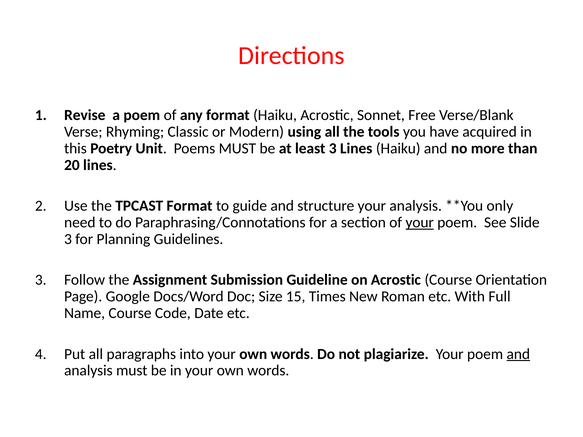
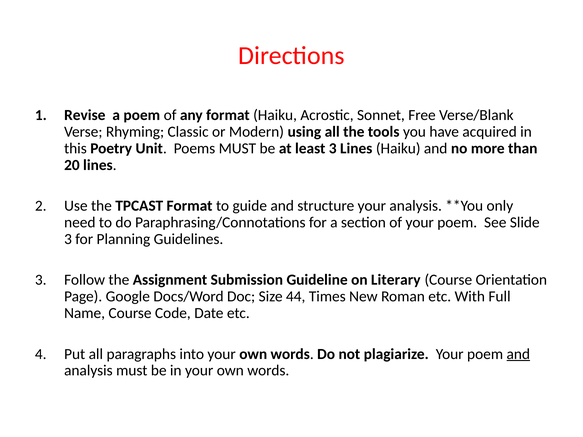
your at (420, 223) underline: present -> none
on Acrostic: Acrostic -> Literary
15: 15 -> 44
